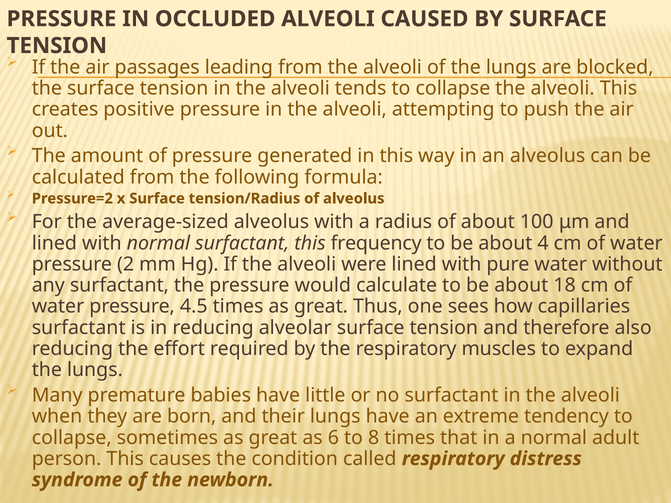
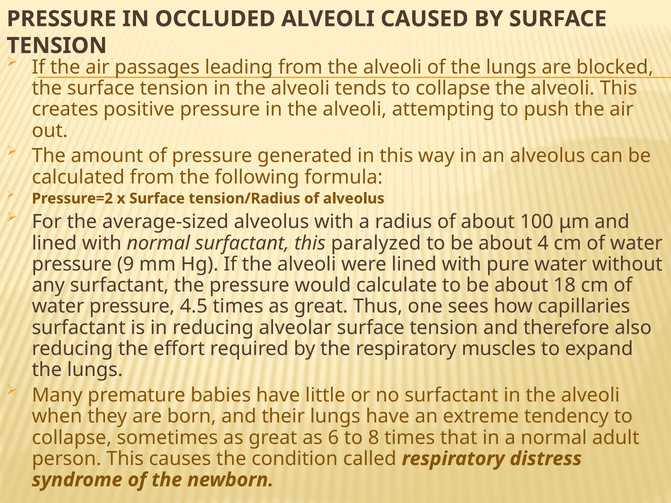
frequency: frequency -> paralyzed
2: 2 -> 9
